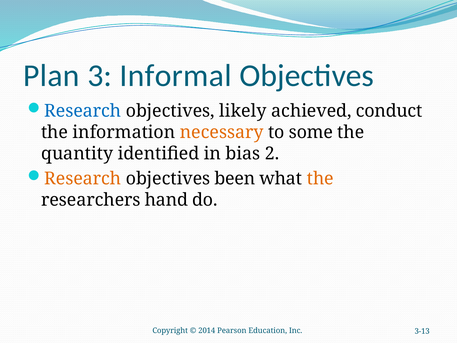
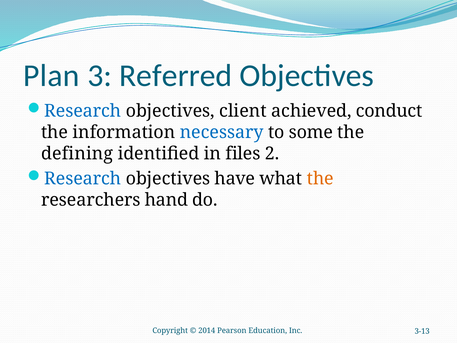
Informal: Informal -> Referred
likely: likely -> client
necessary colour: orange -> blue
quantity: quantity -> defining
bias: bias -> files
Research at (83, 178) colour: orange -> blue
been: been -> have
